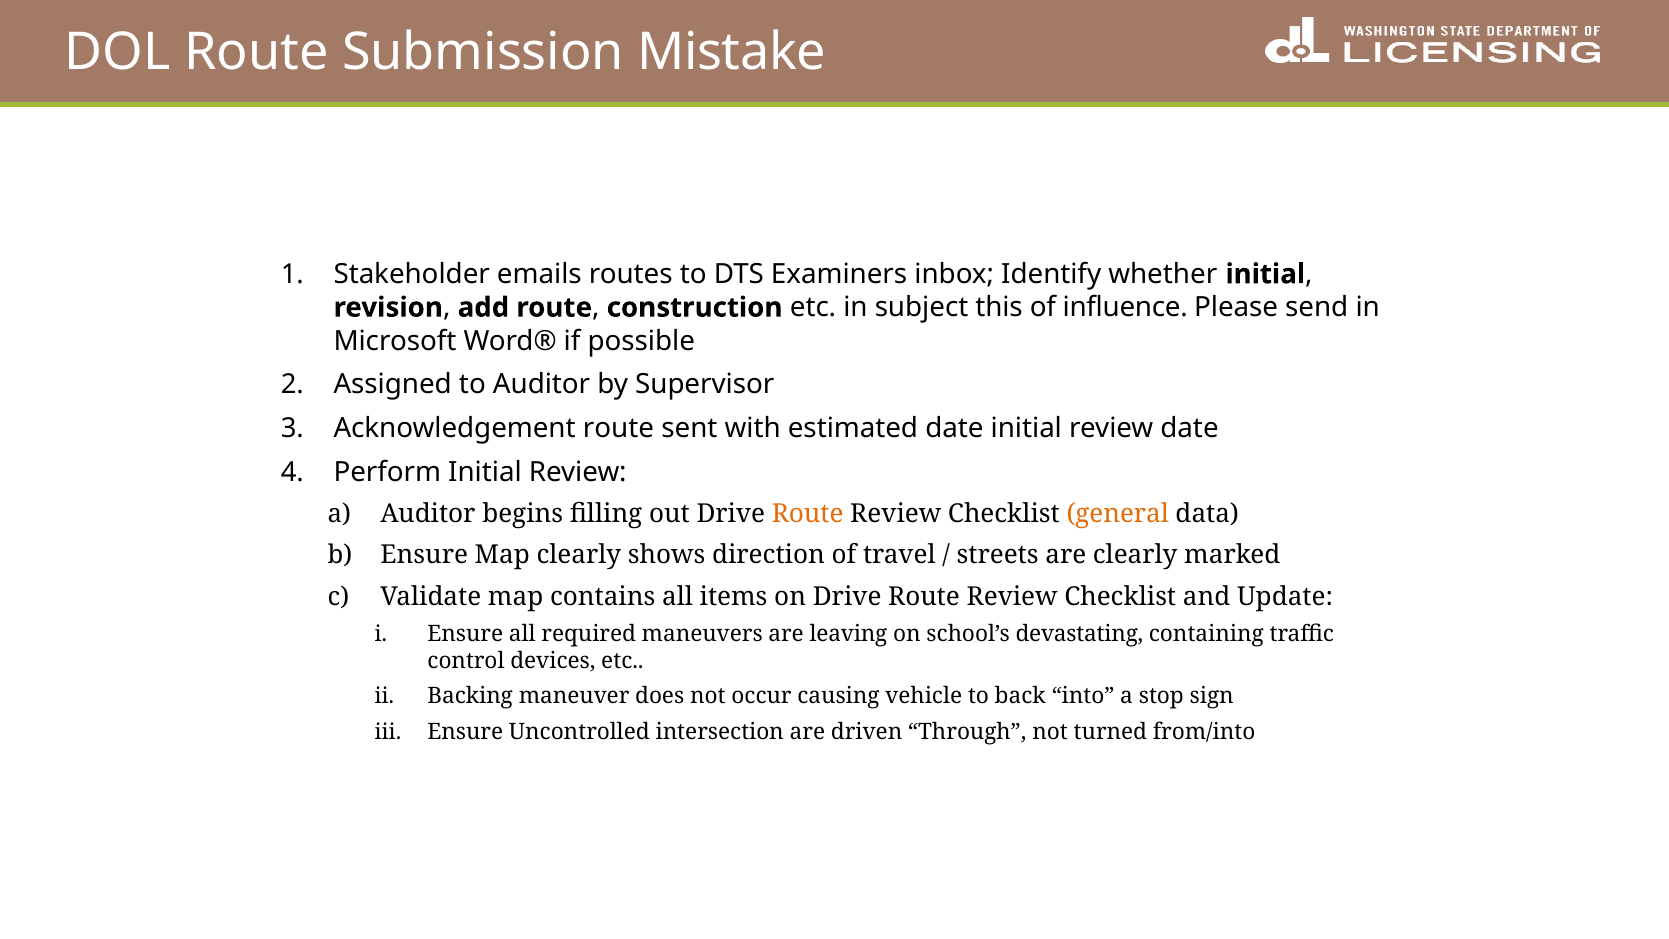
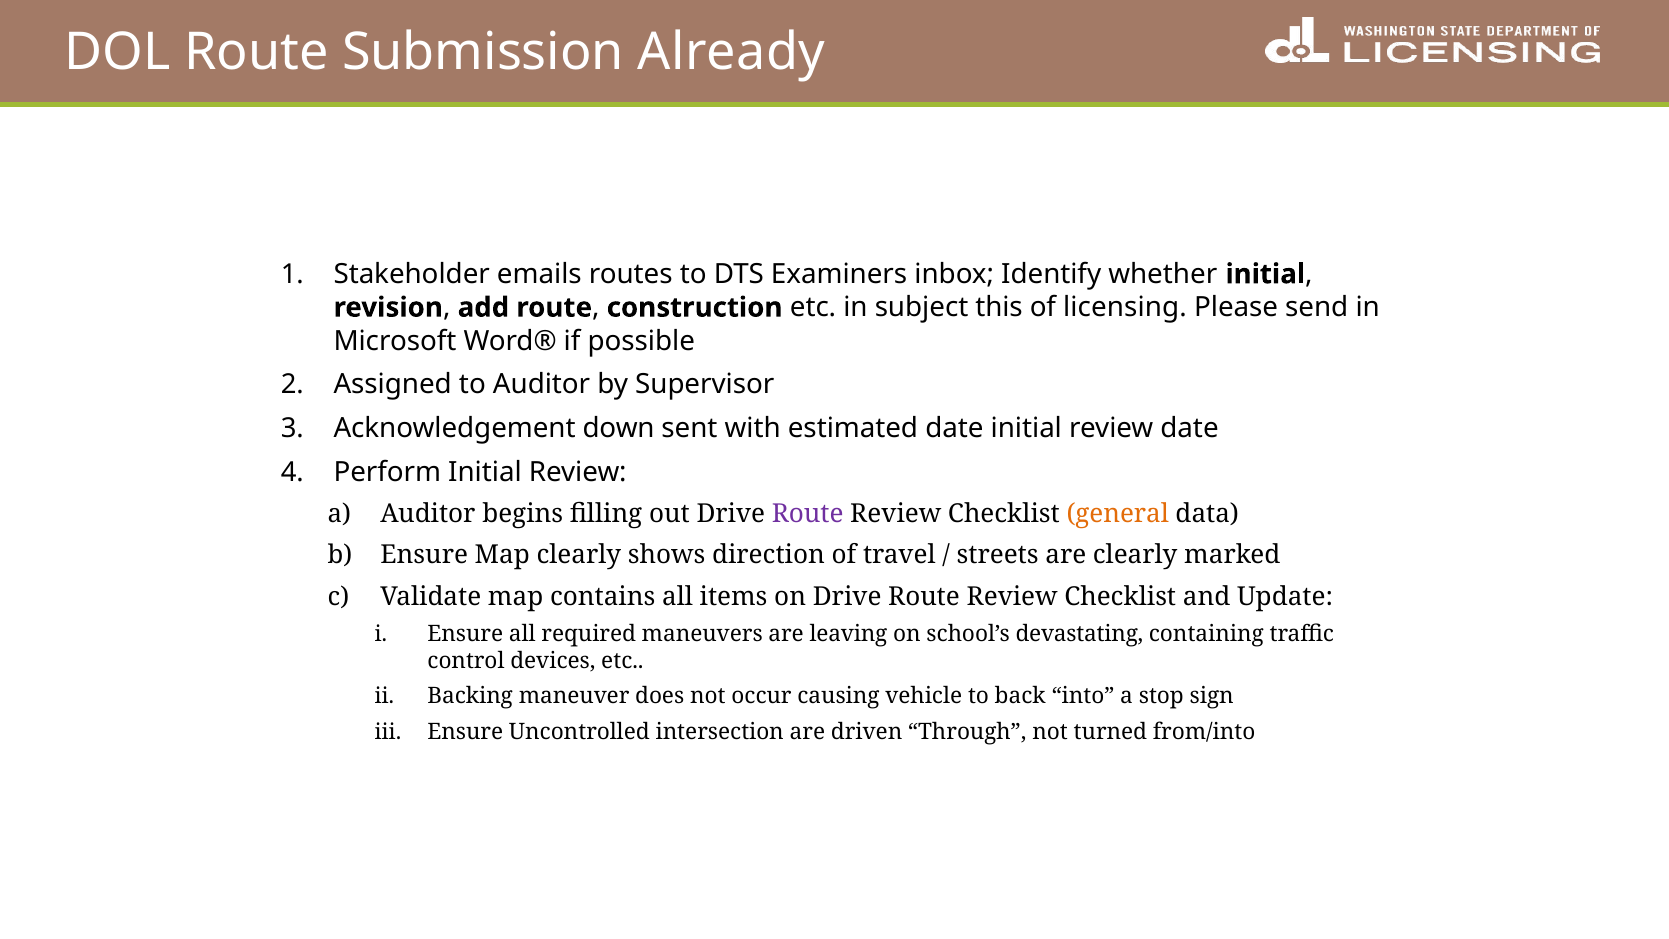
Mistake: Mistake -> Already
influence: influence -> licensing
Acknowledgement route: route -> down
Route at (808, 514) colour: orange -> purple
